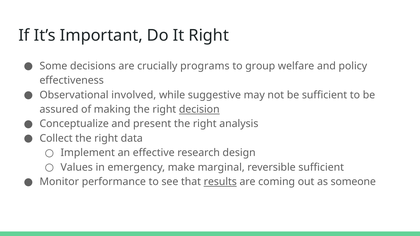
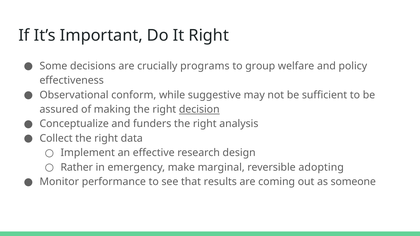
involved: involved -> conform
present: present -> funders
Values: Values -> Rather
reversible sufficient: sufficient -> adopting
results underline: present -> none
